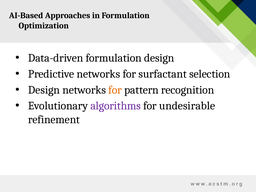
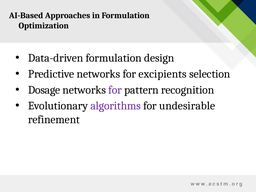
surfactant: surfactant -> excipients
Design at (44, 90): Design -> Dosage
for at (115, 90) colour: orange -> purple
